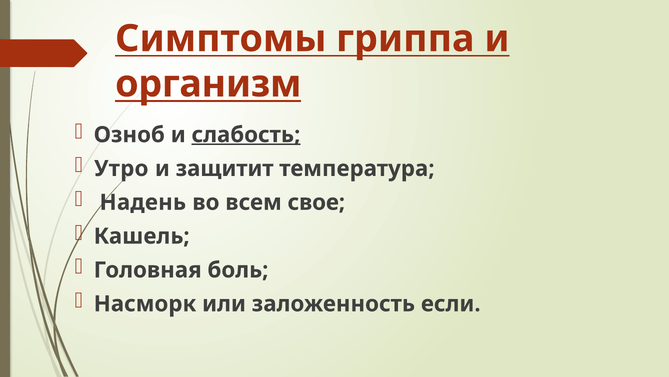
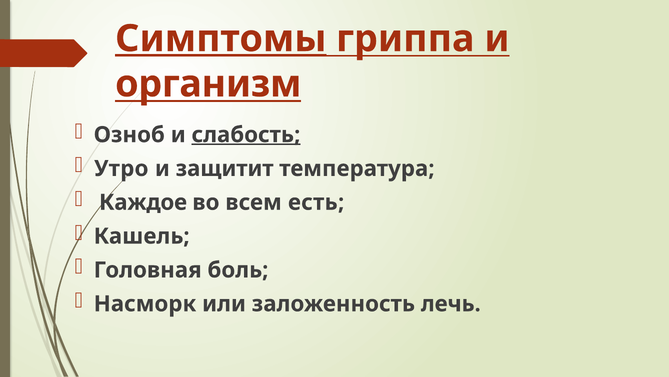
Симптомы underline: none -> present
Надень: Надень -> Каждое
свое: свое -> есть
если: если -> лечь
